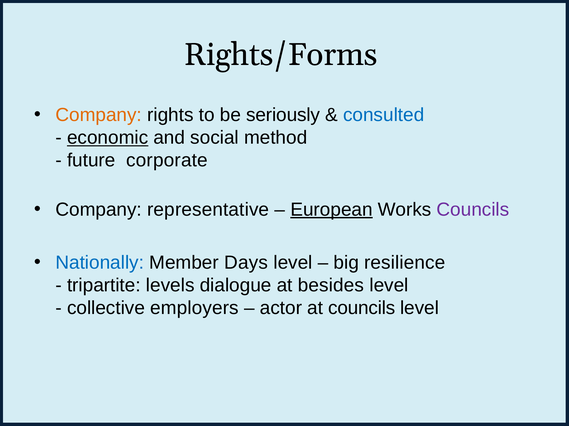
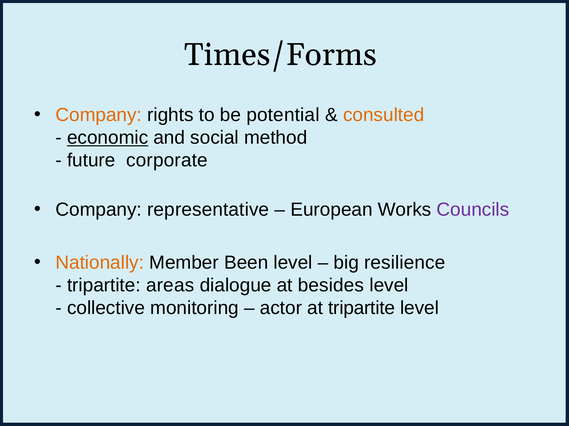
Rights/Forms: Rights/Forms -> Times/Forms
seriously: seriously -> potential
consulted colour: blue -> orange
European underline: present -> none
Nationally colour: blue -> orange
Days: Days -> Been
levels: levels -> areas
employers: employers -> monitoring
at councils: councils -> tripartite
